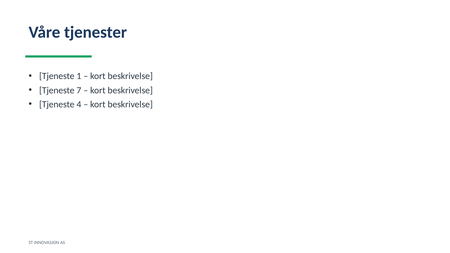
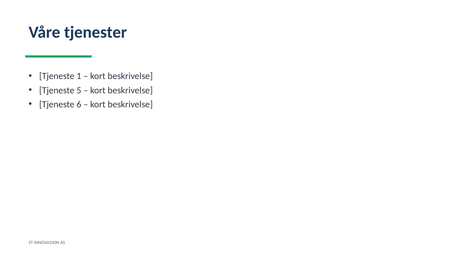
7: 7 -> 5
4: 4 -> 6
